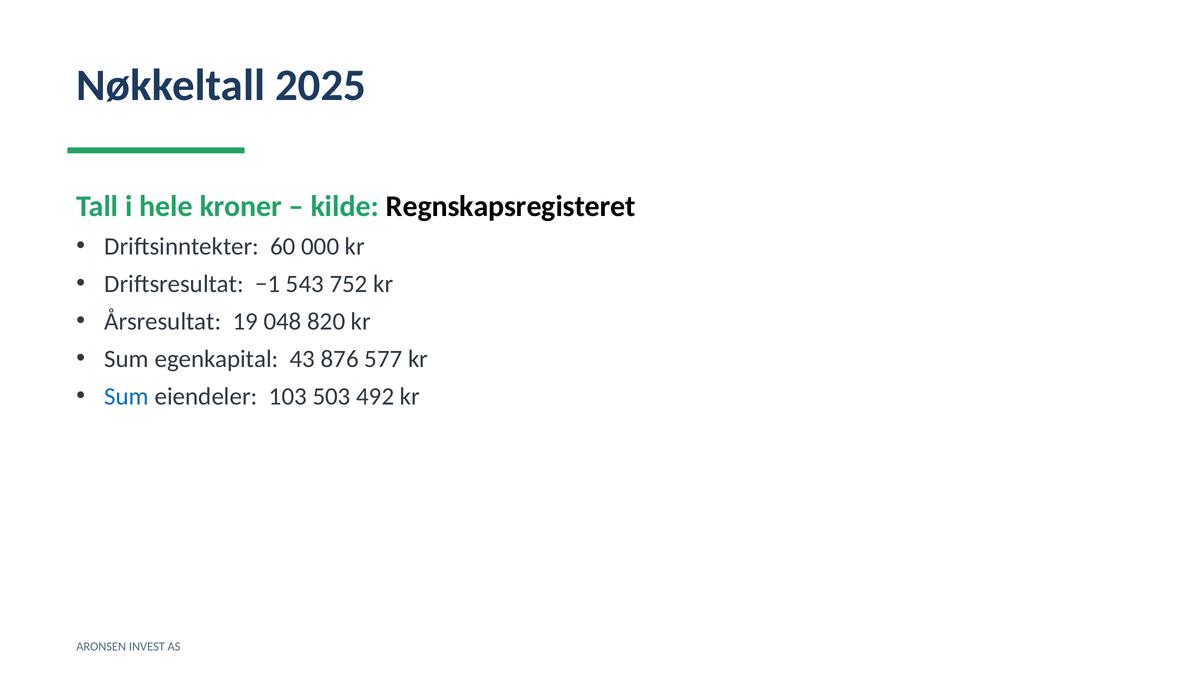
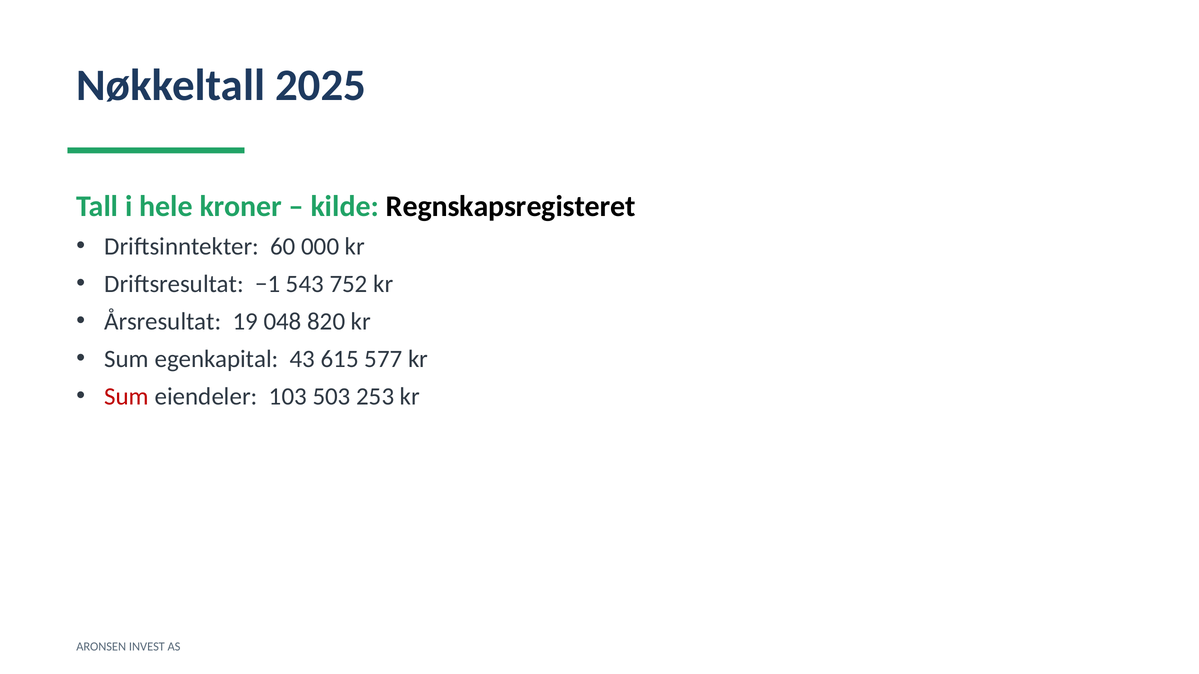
876: 876 -> 615
Sum at (127, 397) colour: blue -> red
492: 492 -> 253
